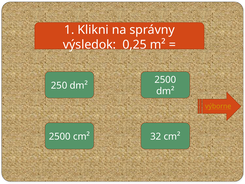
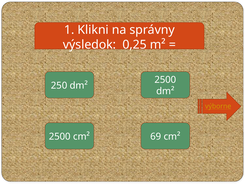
32: 32 -> 69
